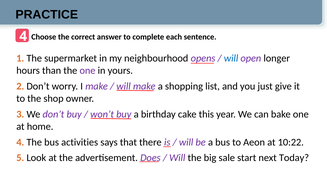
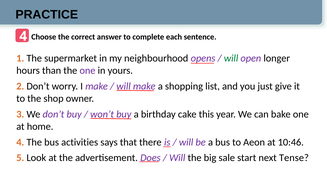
will at (231, 58) colour: blue -> green
10:22: 10:22 -> 10:46
Today: Today -> Tense
